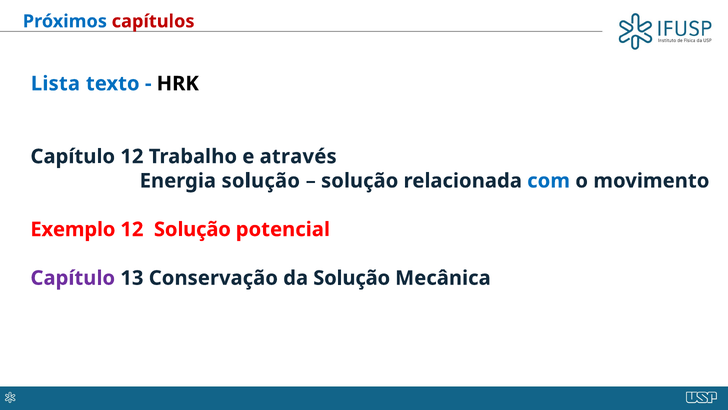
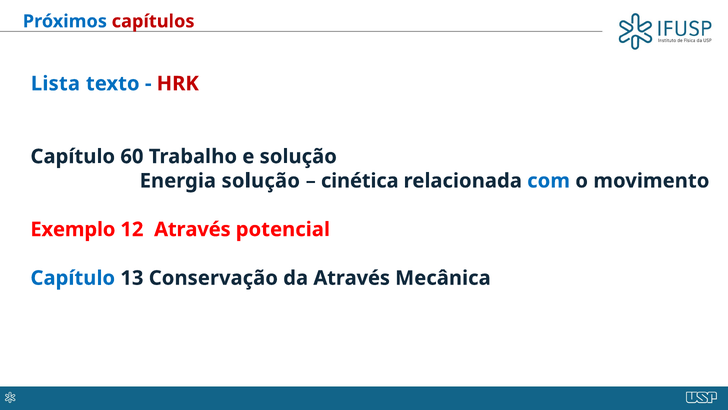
HRK colour: black -> red
Capítulo 12: 12 -> 60
e através: através -> solução
solução at (360, 181): solução -> cinética
12 Solução: Solução -> Através
Capítulo at (73, 278) colour: purple -> blue
da Solução: Solução -> Através
